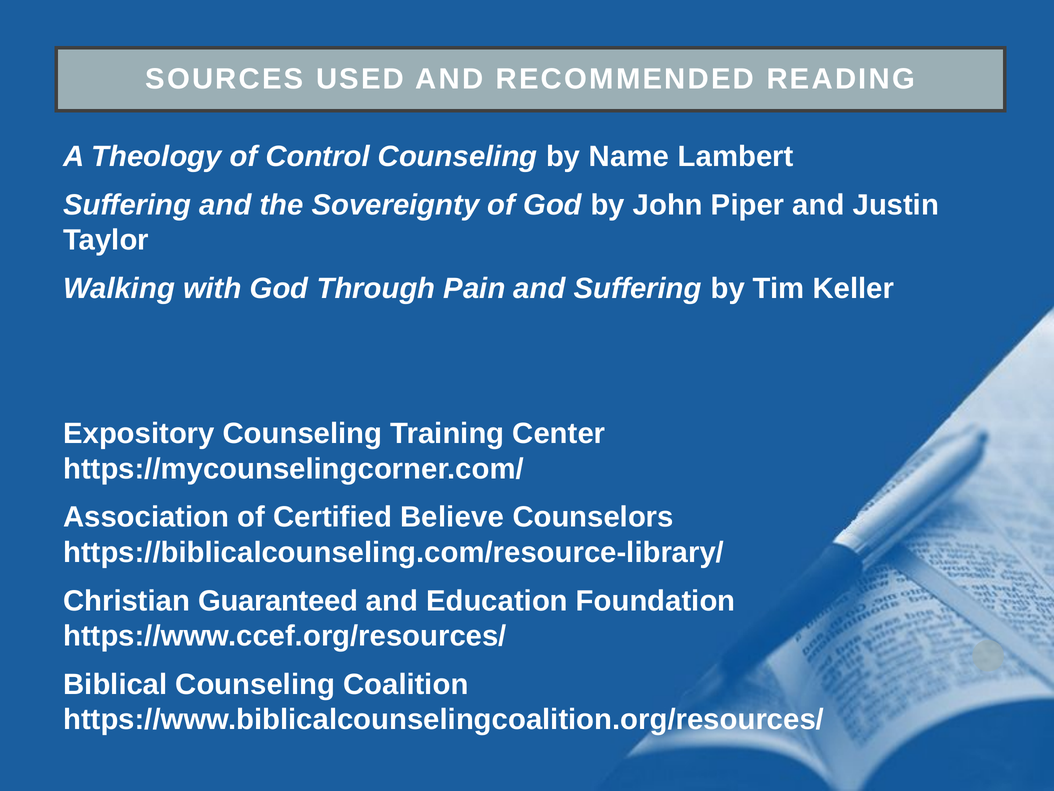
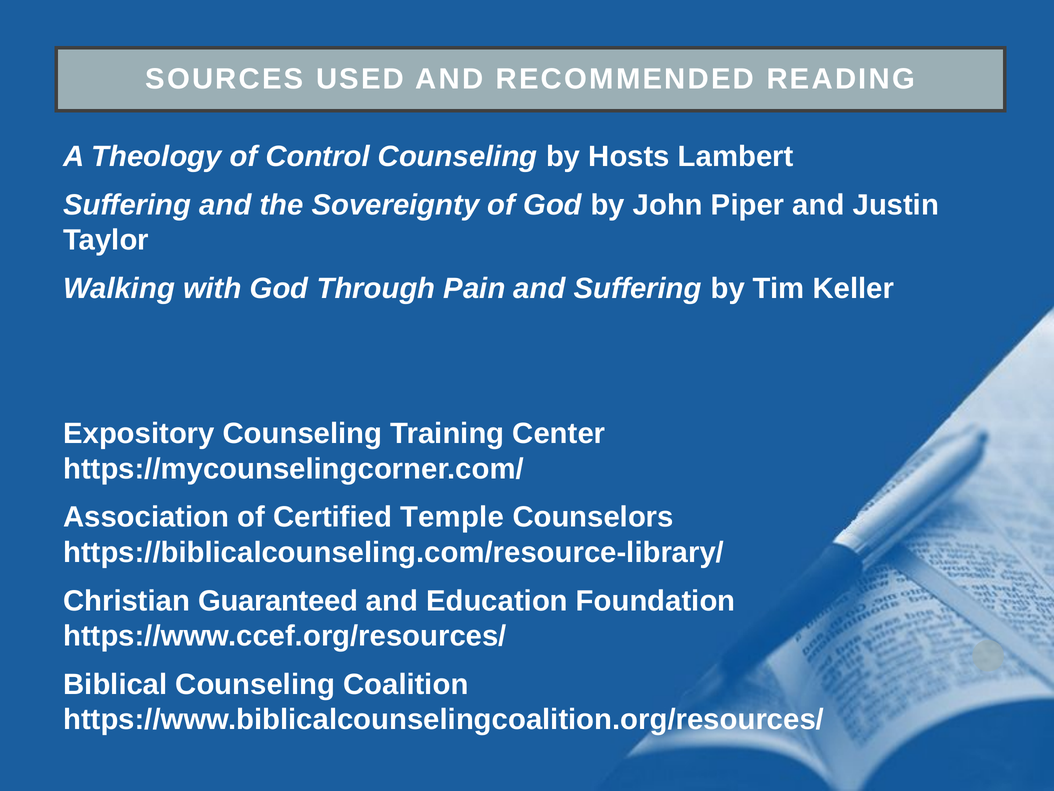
Name: Name -> Hosts
Believe: Believe -> Temple
